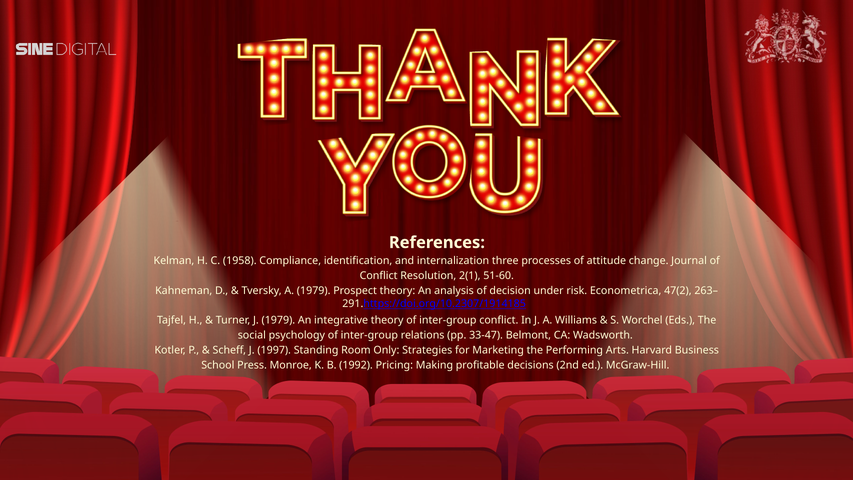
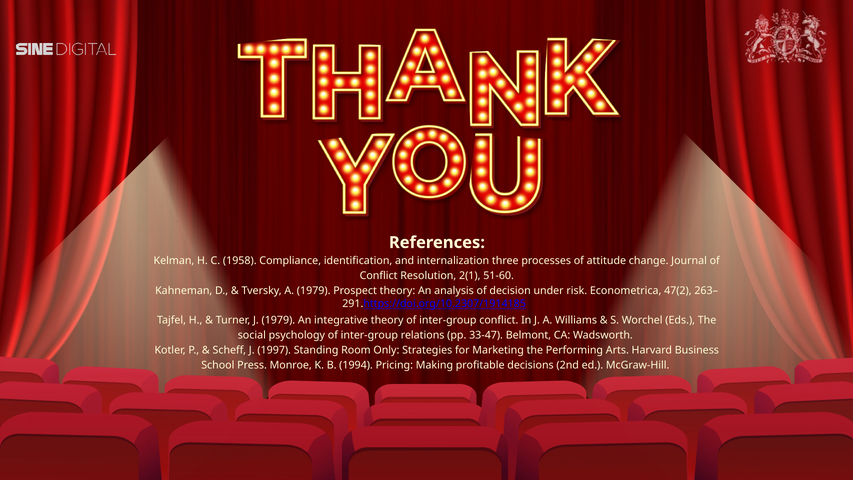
1992: 1992 -> 1994
